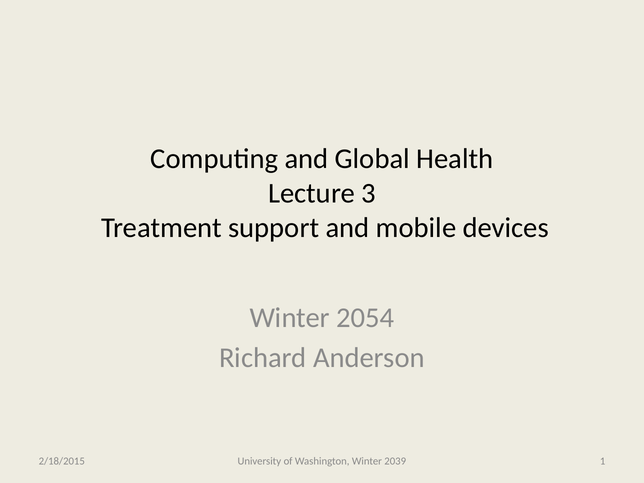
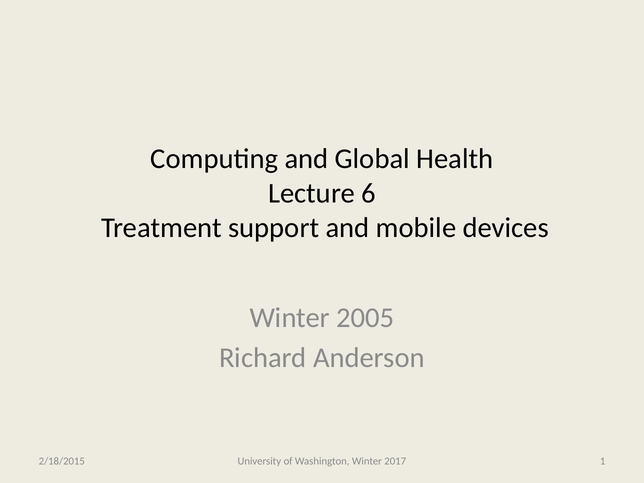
3: 3 -> 6
2054: 2054 -> 2005
2039: 2039 -> 2017
